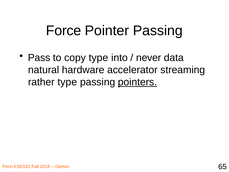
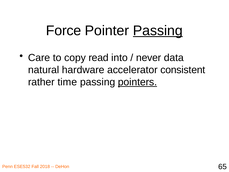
Passing at (158, 31) underline: none -> present
Pass: Pass -> Care
copy type: type -> read
streaming: streaming -> consistent
rather type: type -> time
